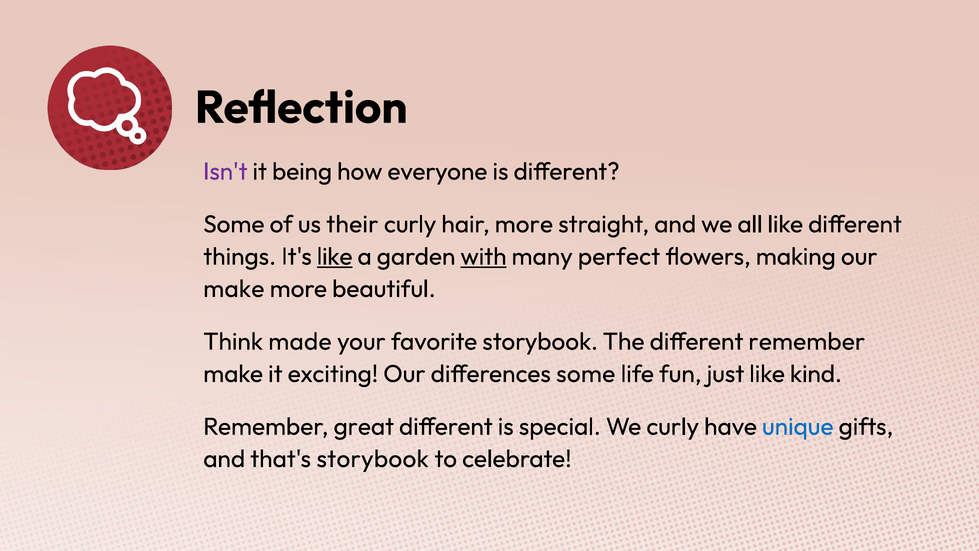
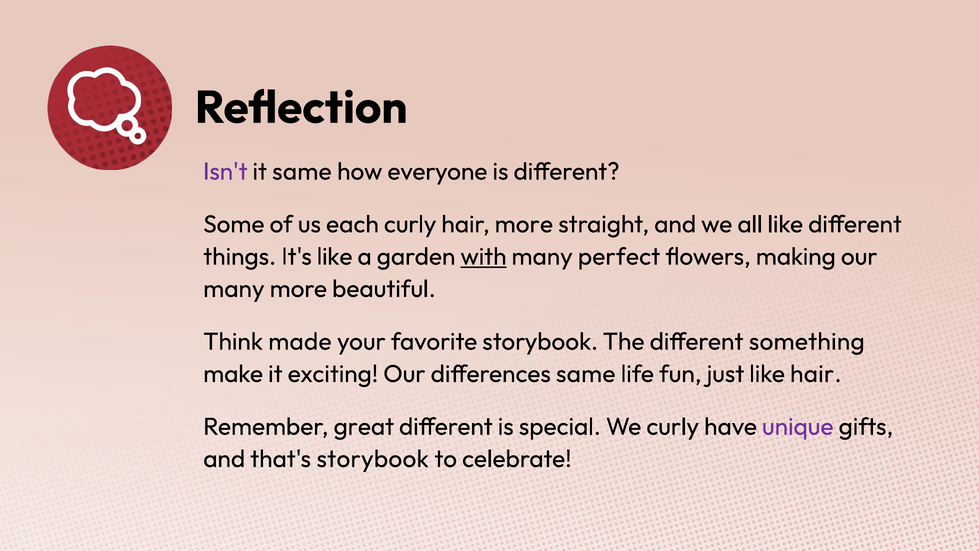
it being: being -> same
their: their -> each
like at (335, 256) underline: present -> none
make at (234, 289): make -> many
different remember: remember -> something
differences some: some -> same
like kind: kind -> hair
unique colour: blue -> purple
